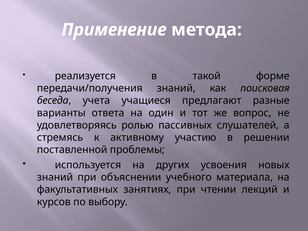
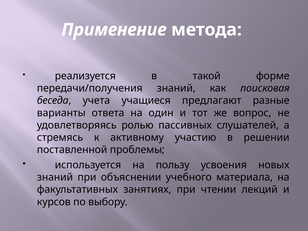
других: других -> пользу
